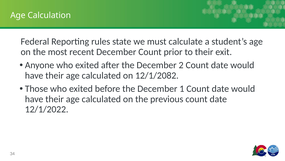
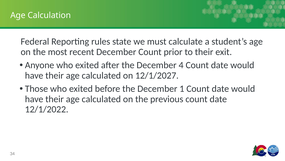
2: 2 -> 4
12/1/2082: 12/1/2082 -> 12/1/2027
